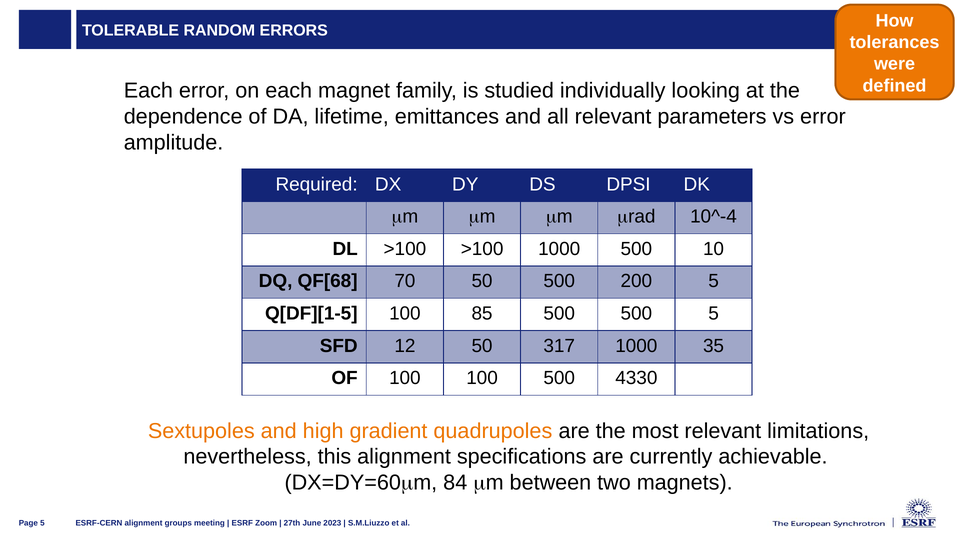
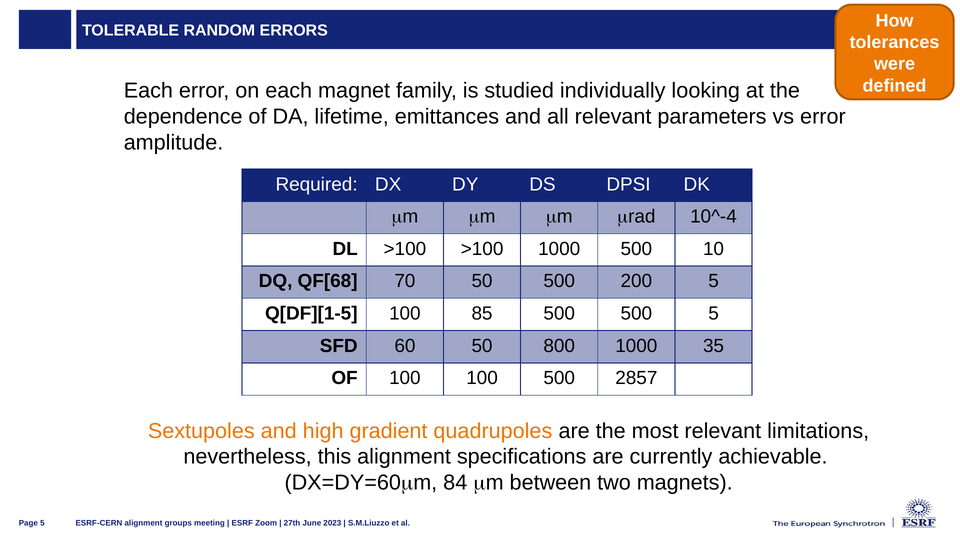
12: 12 -> 60
317: 317 -> 800
4330: 4330 -> 2857
